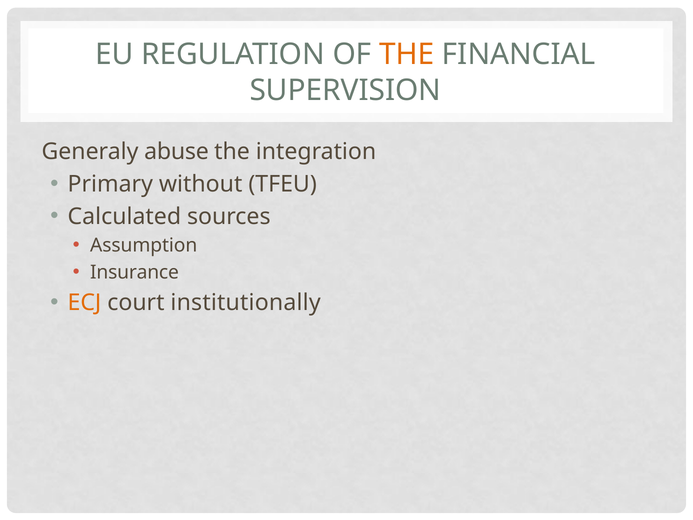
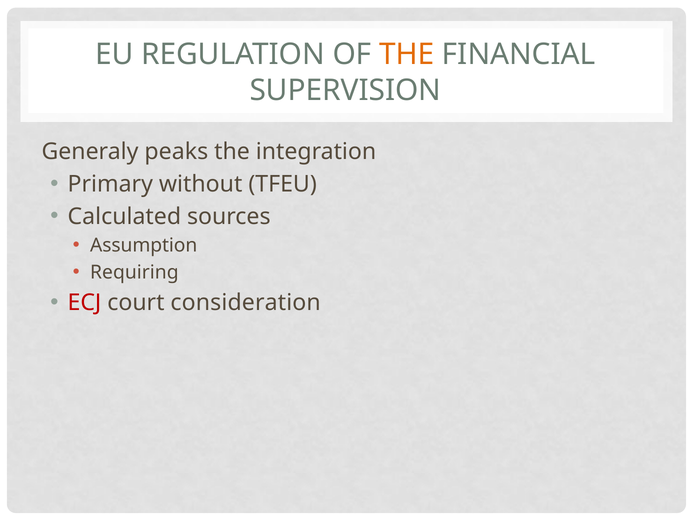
abuse: abuse -> peaks
Insurance: Insurance -> Requiring
ECJ colour: orange -> red
institutionally: institutionally -> consideration
